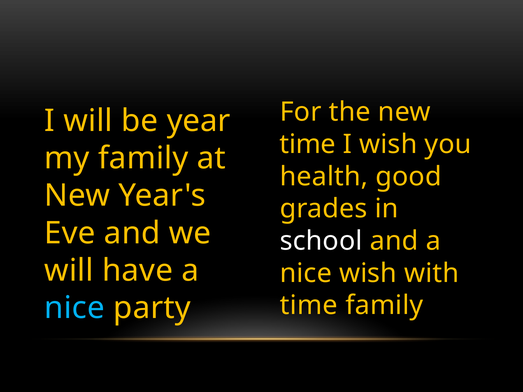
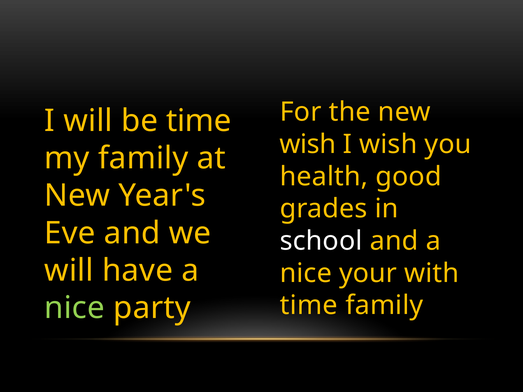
be year: year -> time
time at (308, 144): time -> wish
nice wish: wish -> your
nice at (75, 308) colour: light blue -> light green
